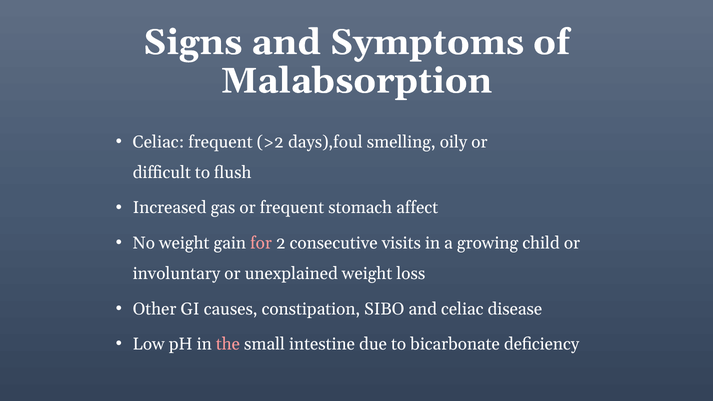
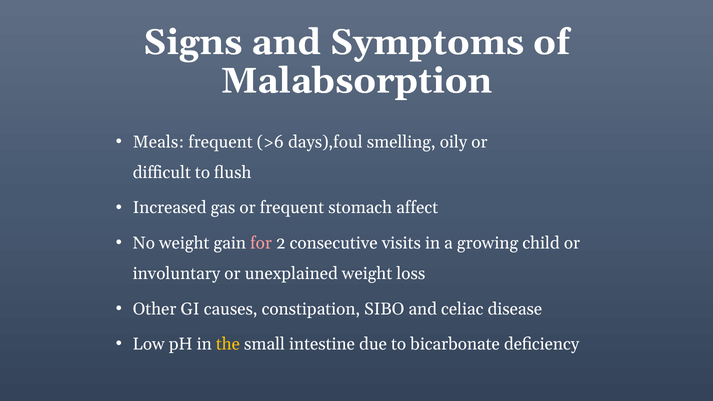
Celiac at (158, 142): Celiac -> Meals
>2: >2 -> >6
the colour: pink -> yellow
